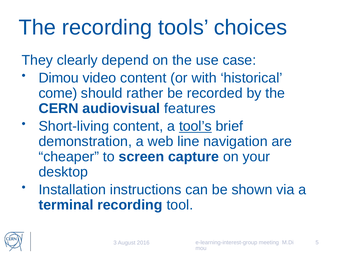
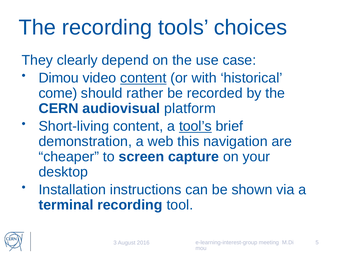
content at (143, 78) underline: none -> present
features: features -> platform
line: line -> this
